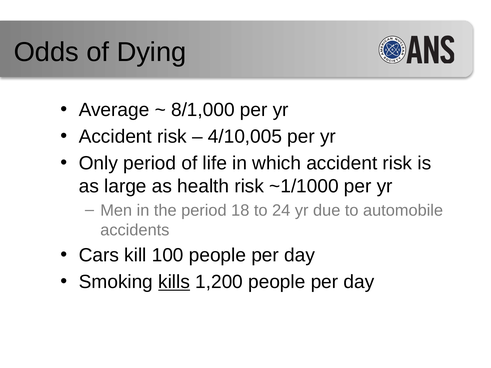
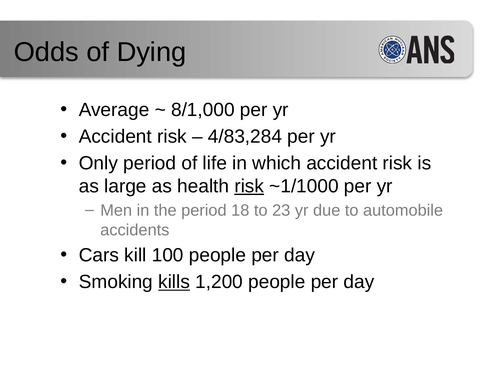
4/10,005: 4/10,005 -> 4/83,284
risk at (249, 186) underline: none -> present
24: 24 -> 23
